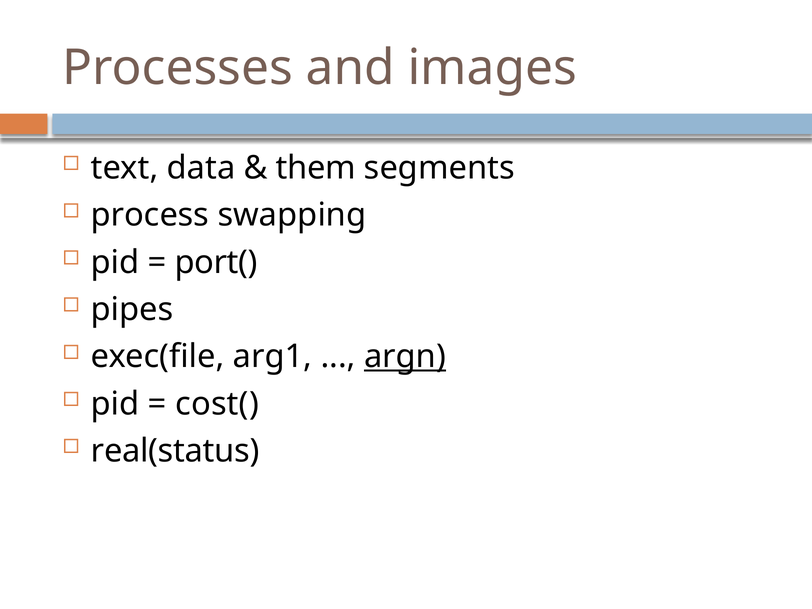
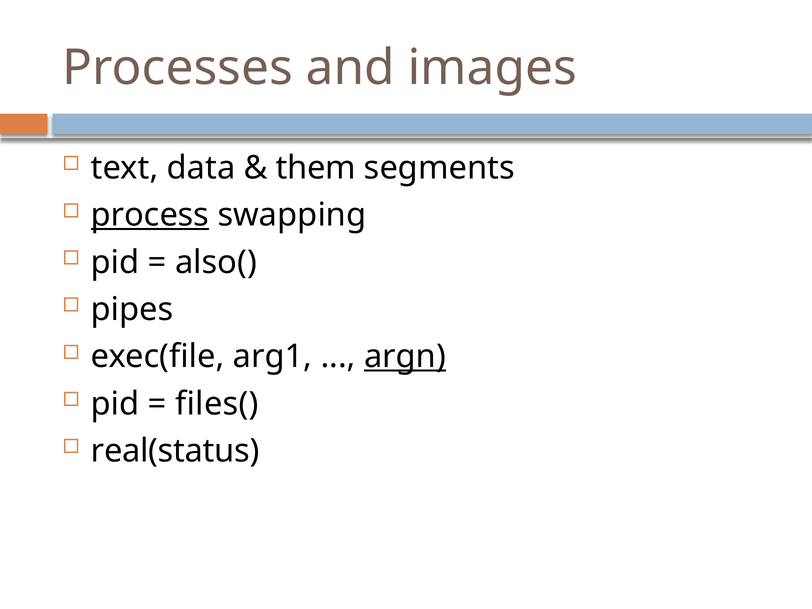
process underline: none -> present
port(: port( -> also(
cost(: cost( -> files(
